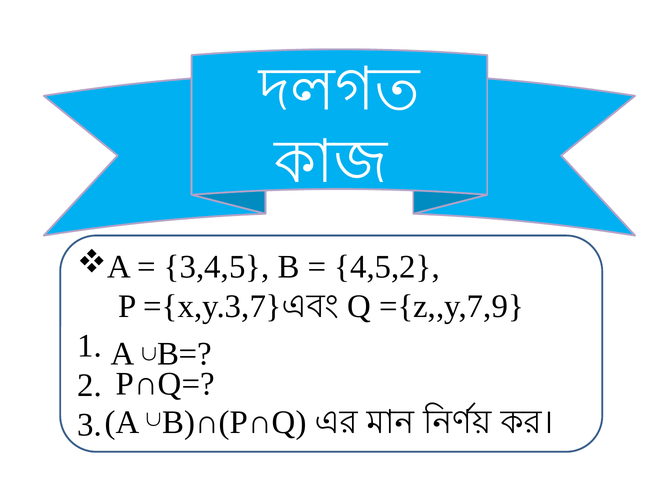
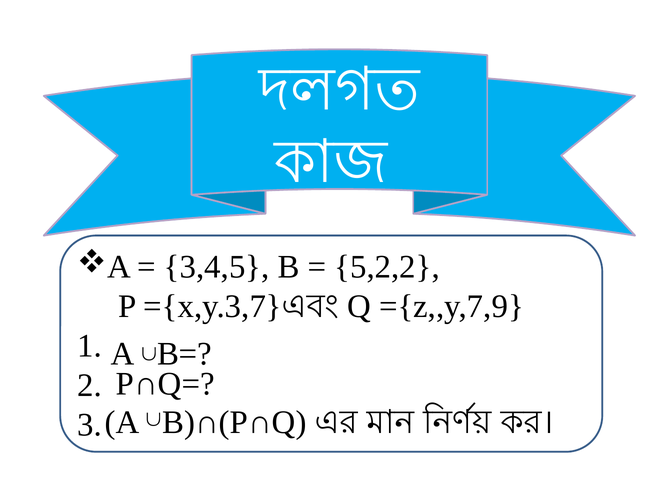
4,5,2: 4,5,2 -> 5,2,2
